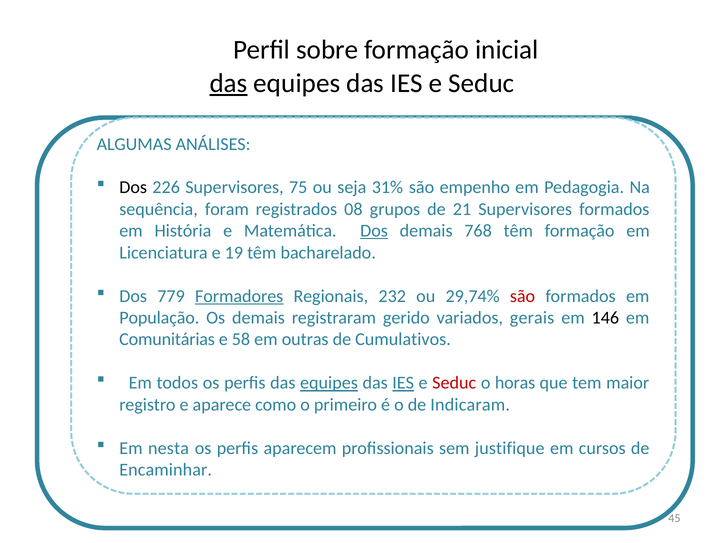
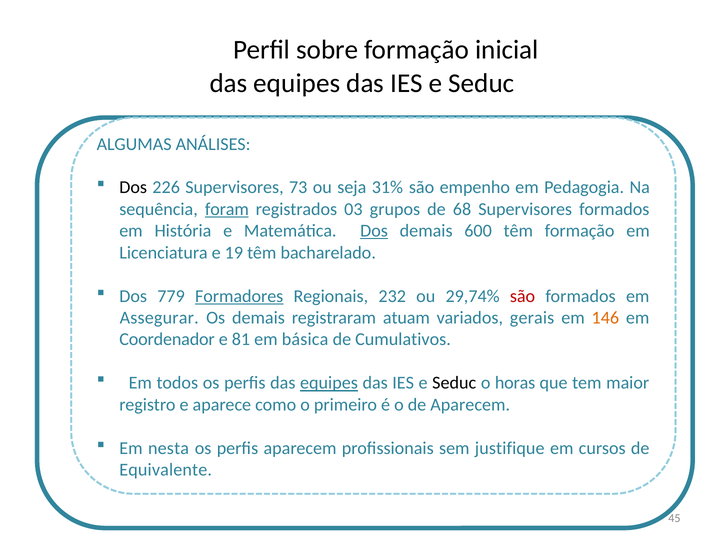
das at (228, 83) underline: present -> none
75: 75 -> 73
foram underline: none -> present
08: 08 -> 03
21: 21 -> 68
768: 768 -> 600
População: População -> Assegurar
gerido: gerido -> atuam
146 colour: black -> orange
Comunitárias: Comunitárias -> Coordenador
58: 58 -> 81
outras: outras -> básica
IES at (403, 383) underline: present -> none
Seduc at (454, 383) colour: red -> black
de Indicaram: Indicaram -> Aparecem
Encaminhar: Encaminhar -> Equivalente
